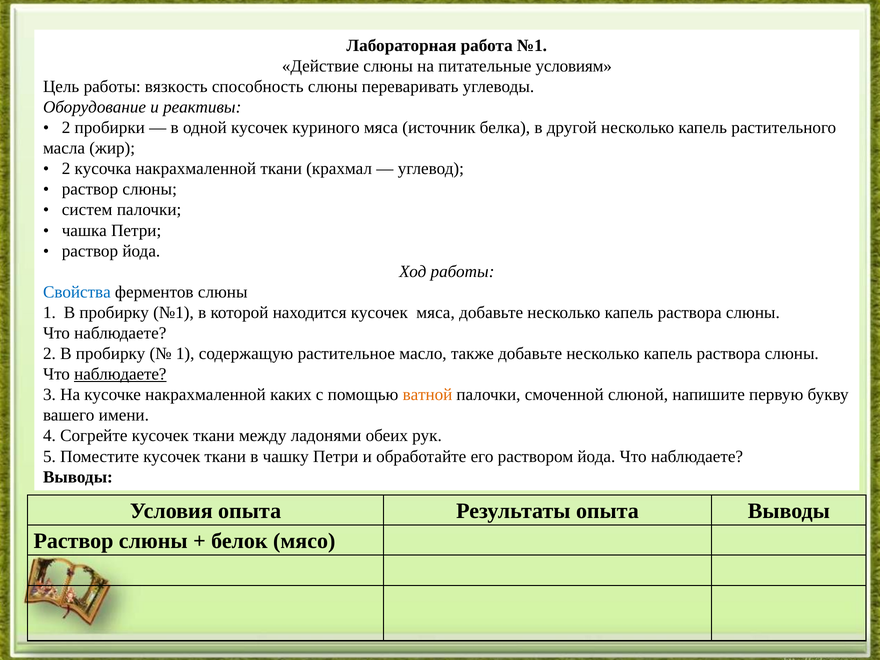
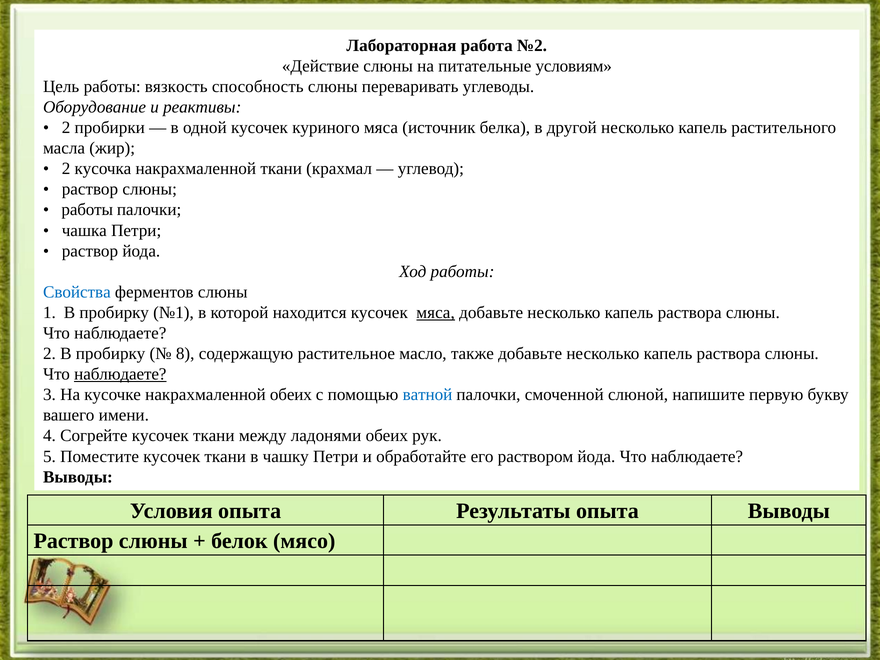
работа №1: №1 -> №2
систем at (87, 210): систем -> работы
мяса at (436, 313) underline: none -> present
1 at (185, 354): 1 -> 8
накрахмаленной каких: каких -> обеих
ватной colour: orange -> blue
